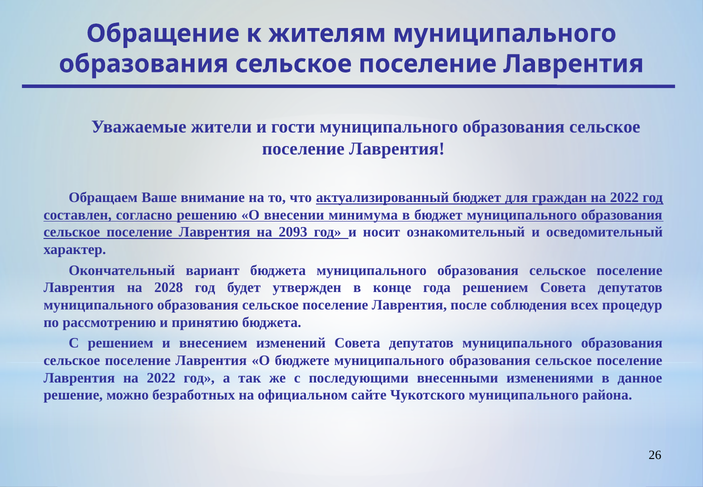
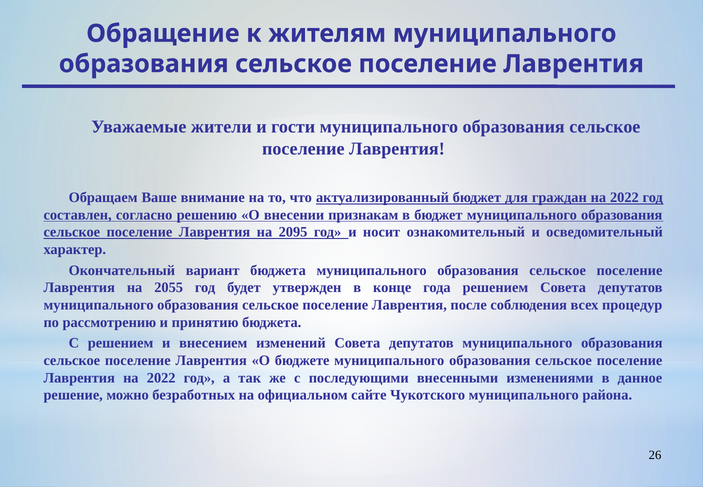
минимума: минимума -> признакам
2093: 2093 -> 2095
2028: 2028 -> 2055
